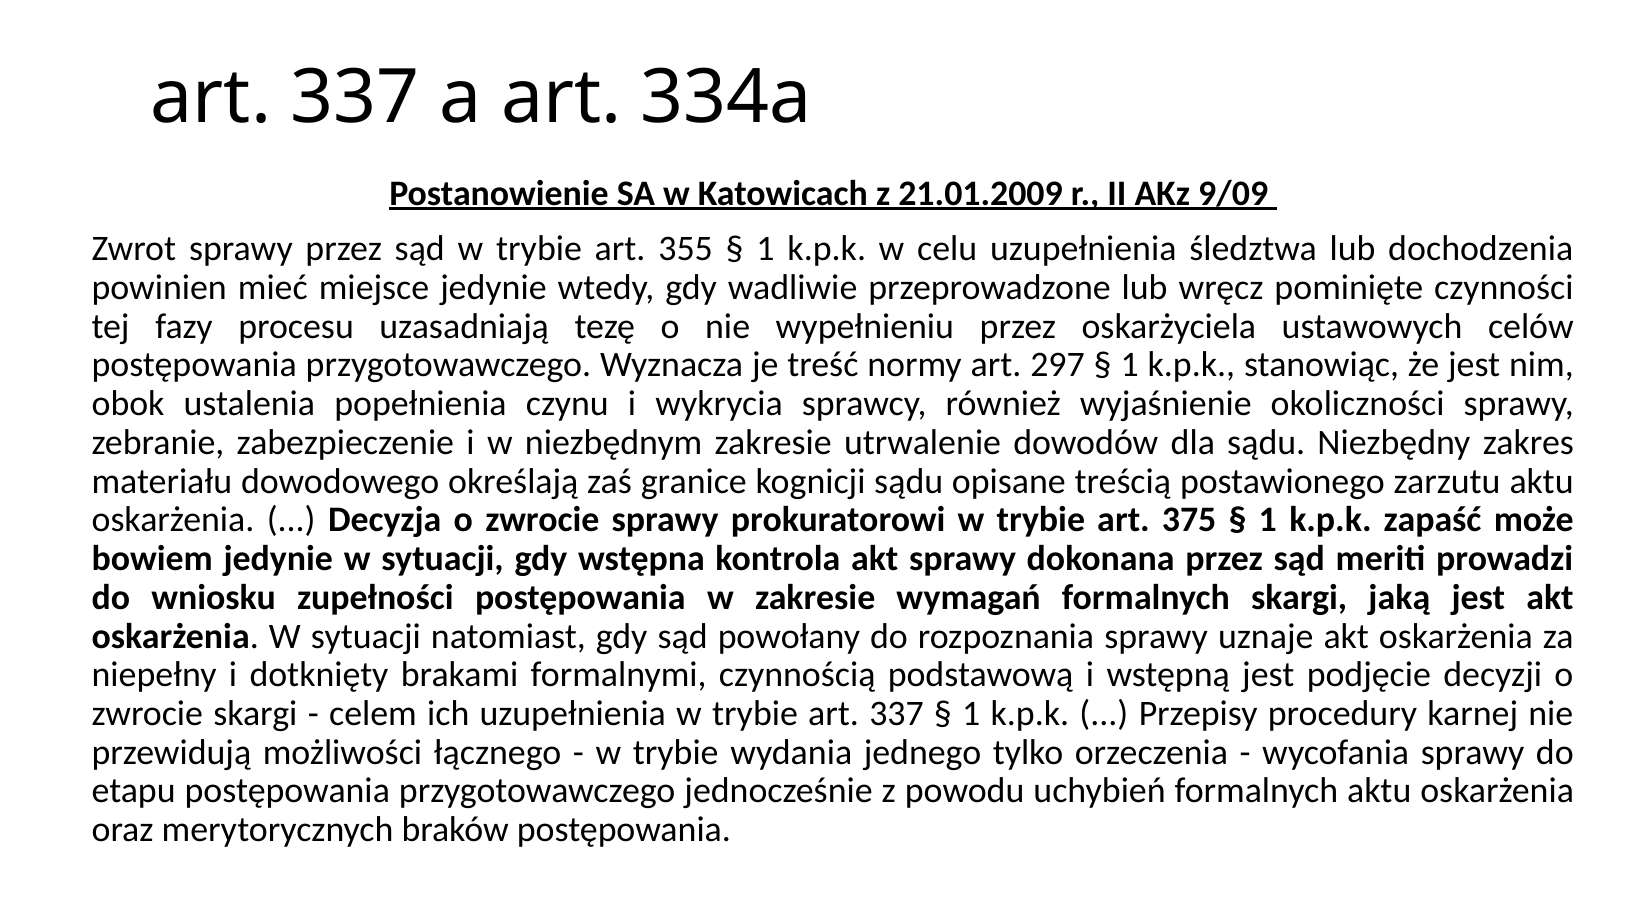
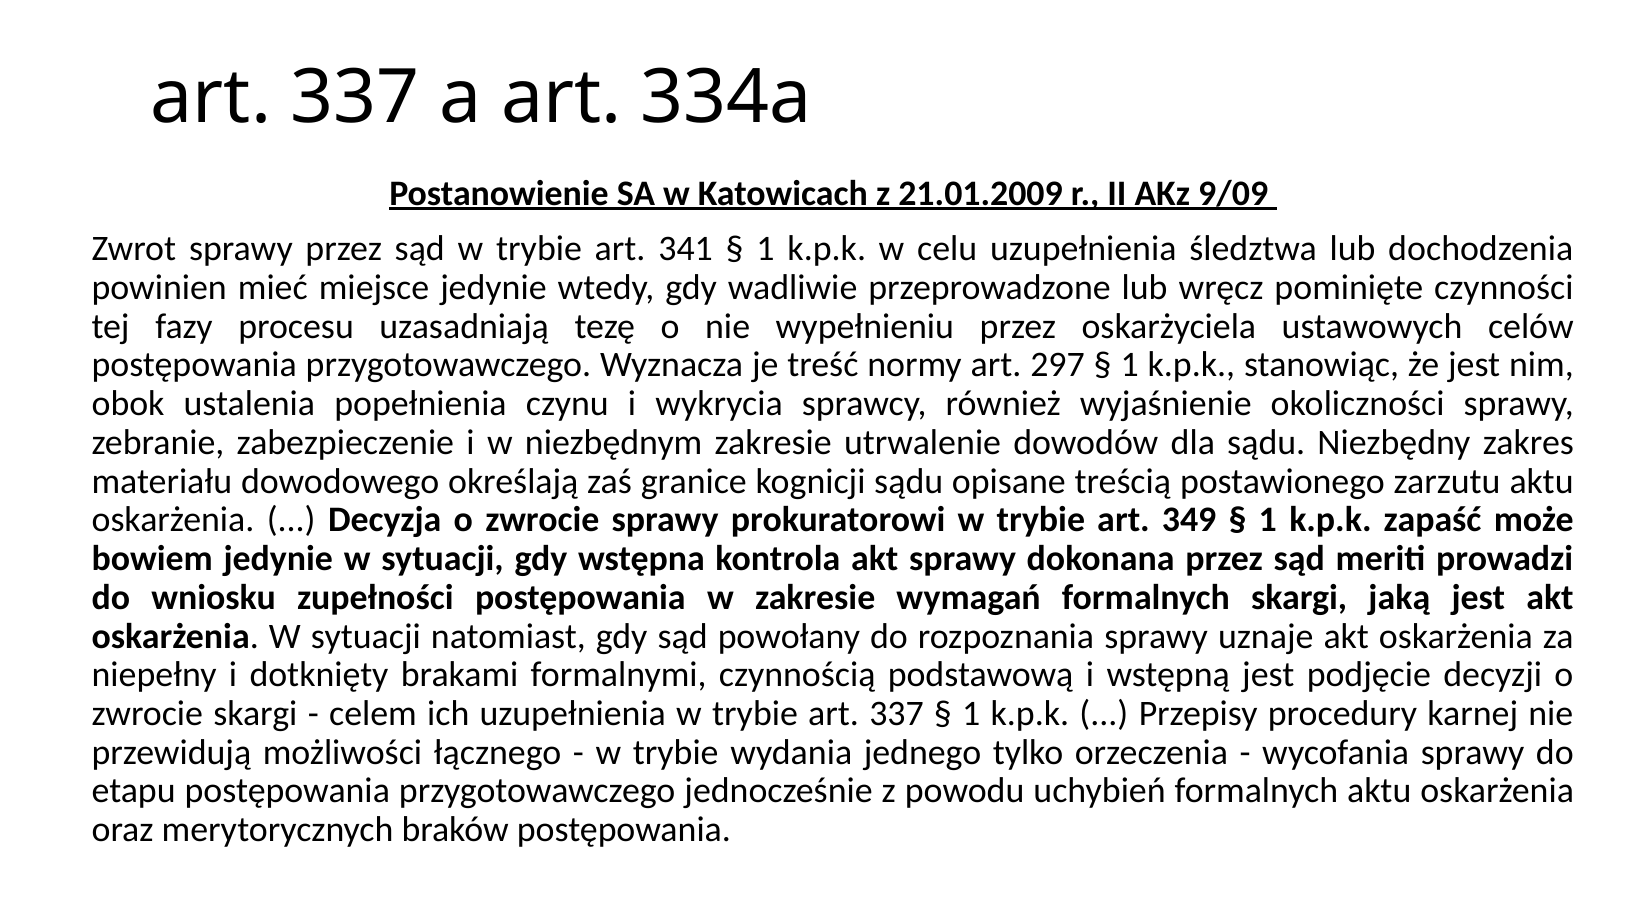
355: 355 -> 341
375: 375 -> 349
